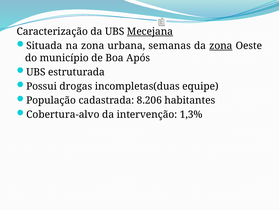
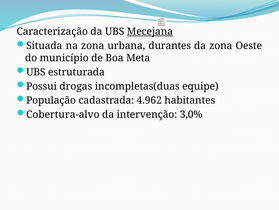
semanas: semanas -> durantes
zona at (221, 46) underline: present -> none
Após: Após -> Meta
8.206: 8.206 -> 4.962
1,3%: 1,3% -> 3,0%
